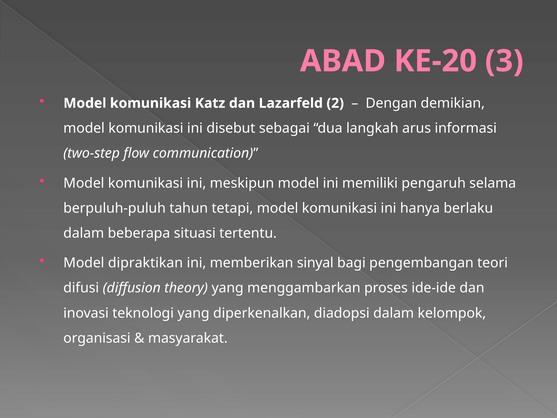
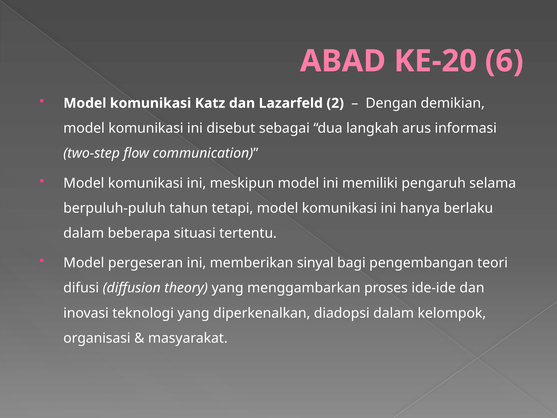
3: 3 -> 6
dipraktikan: dipraktikan -> pergeseran
